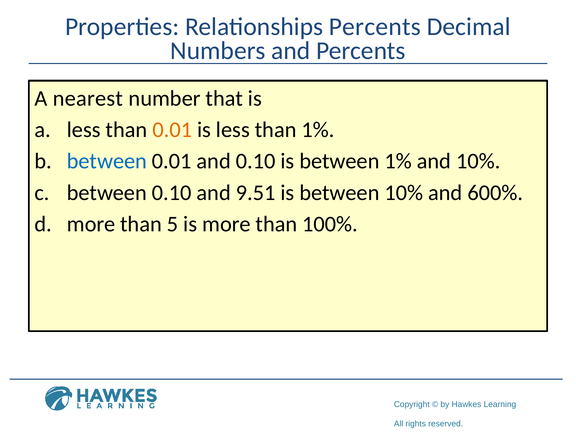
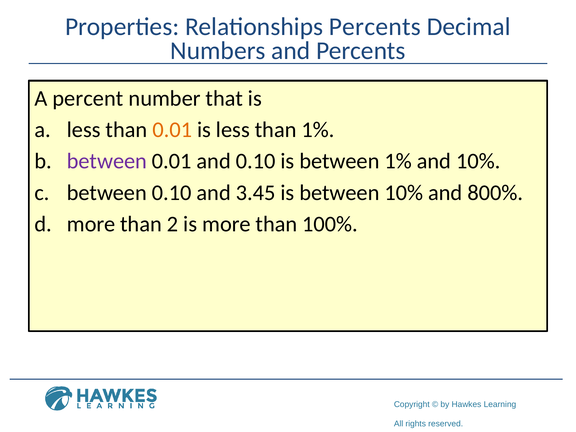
nearest: nearest -> percent
between at (107, 161) colour: blue -> purple
9.51: 9.51 -> 3.45
600%: 600% -> 800%
5: 5 -> 2
